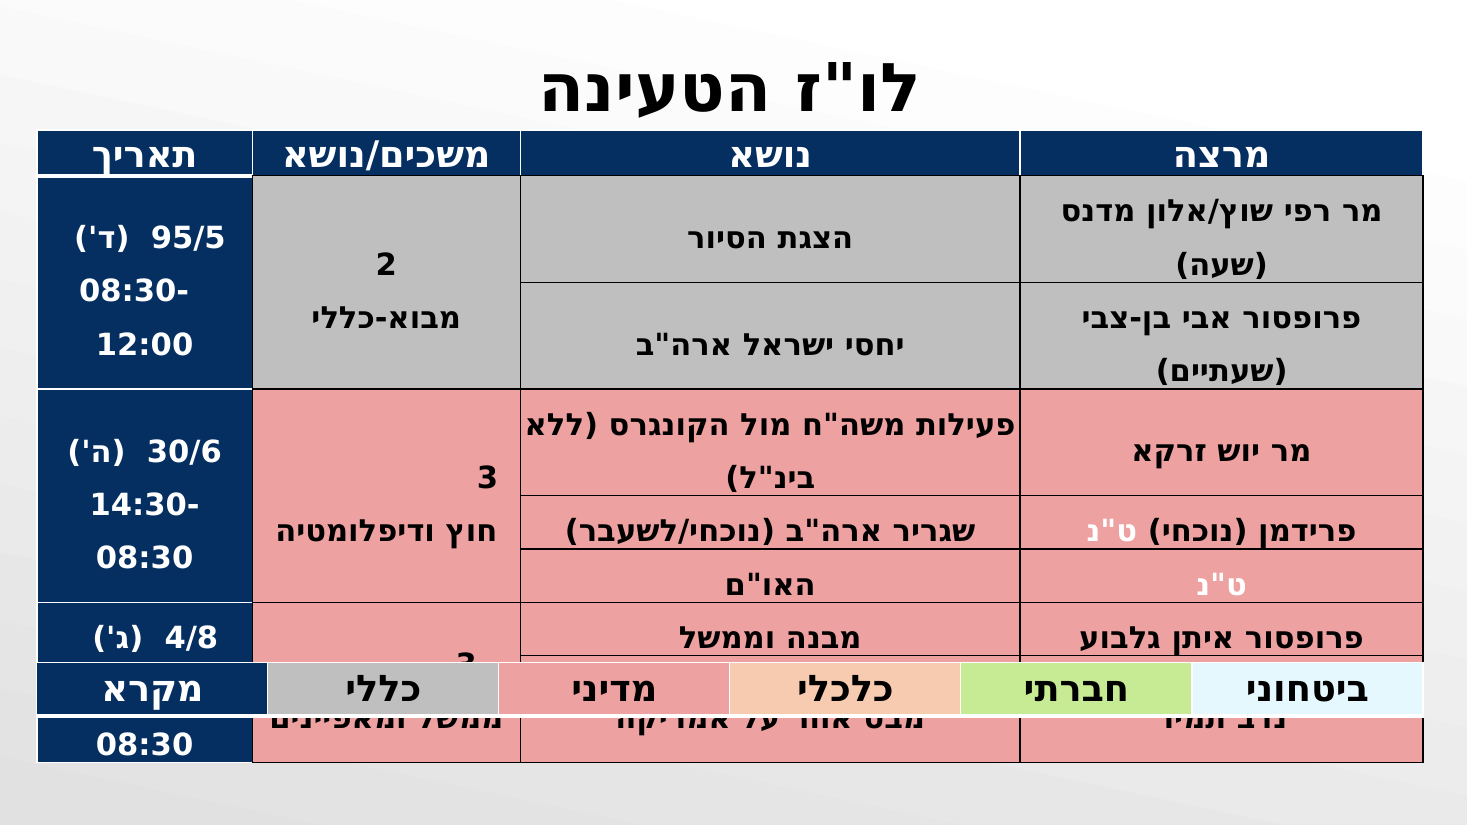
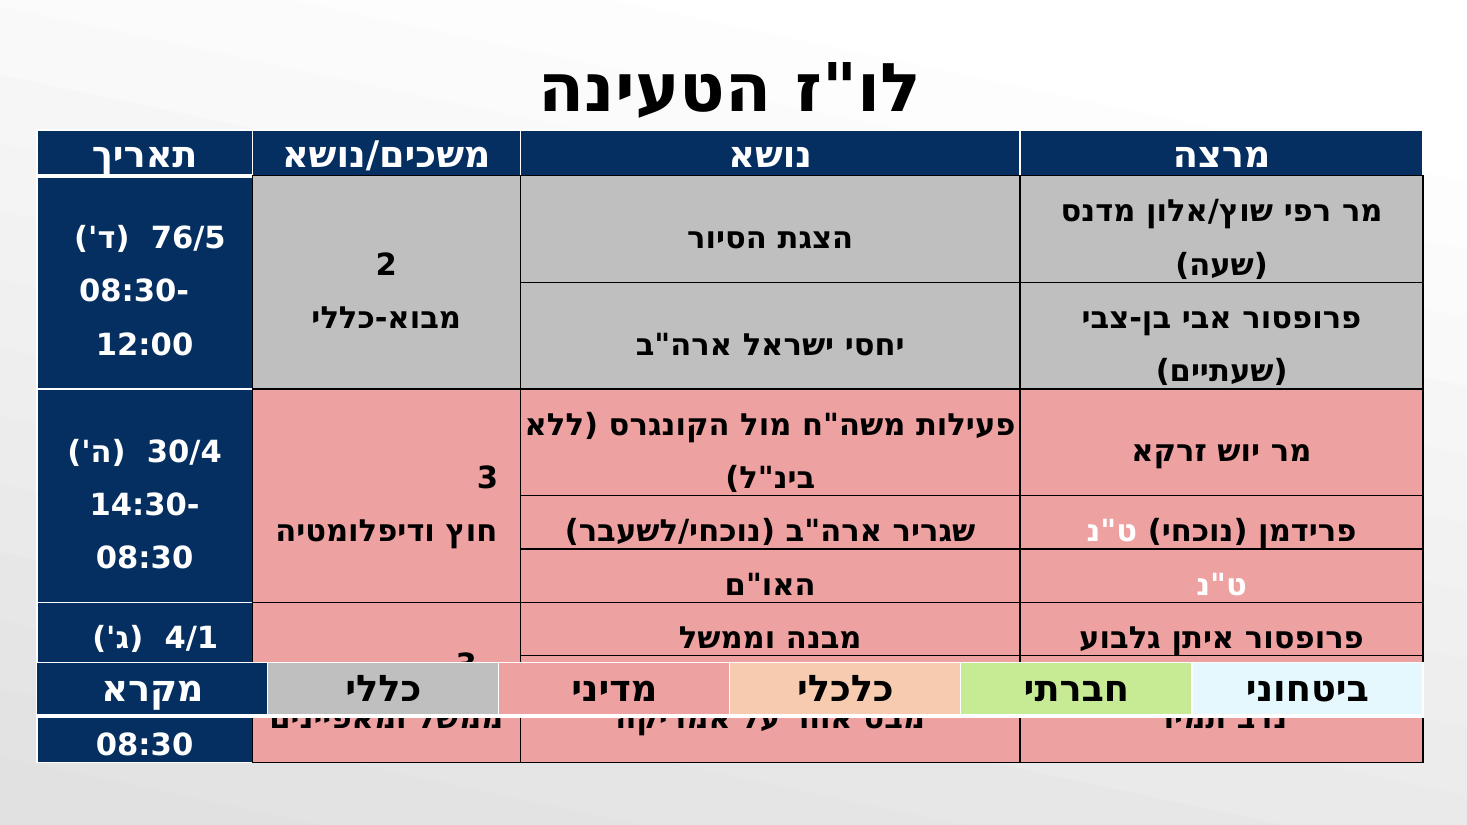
95/5: 95/5 -> 76/5
30/6: 30/6 -> 30/4
4/8: 4/8 -> 4/1
